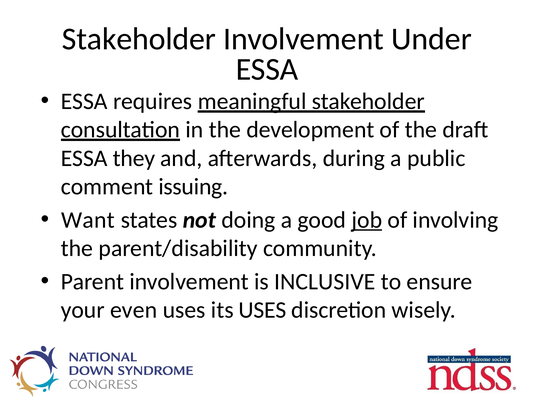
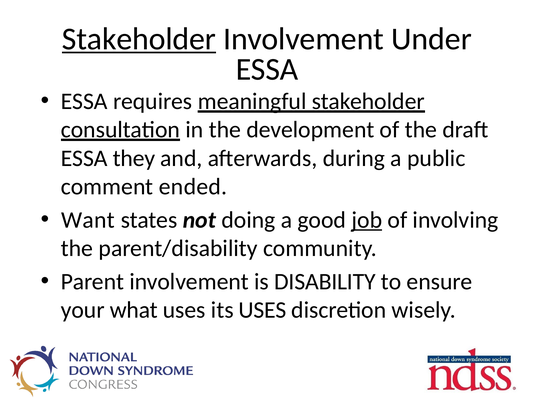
Stakeholder at (139, 39) underline: none -> present
issuing: issuing -> ended
INCLUSIVE: INCLUSIVE -> DISABILITY
even: even -> what
